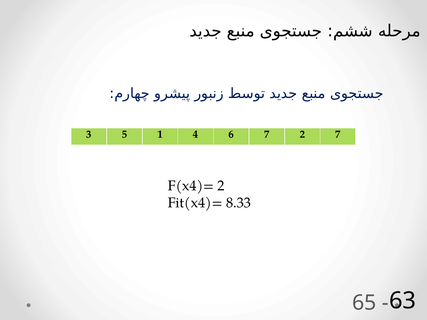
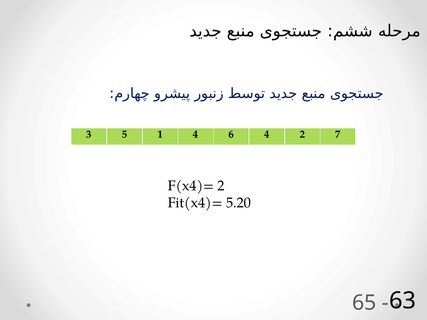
6 7: 7 -> 4
8.33: 8.33 -> 5.20
